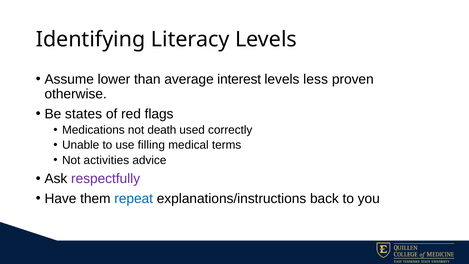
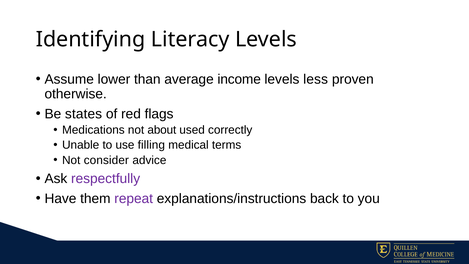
interest: interest -> income
death: death -> about
activities: activities -> consider
repeat colour: blue -> purple
